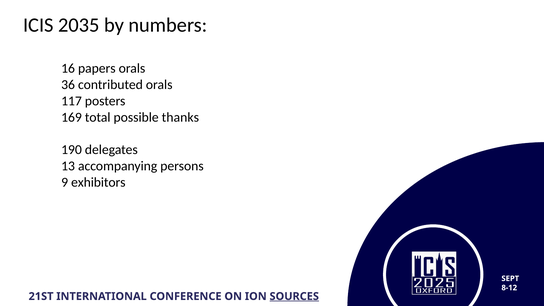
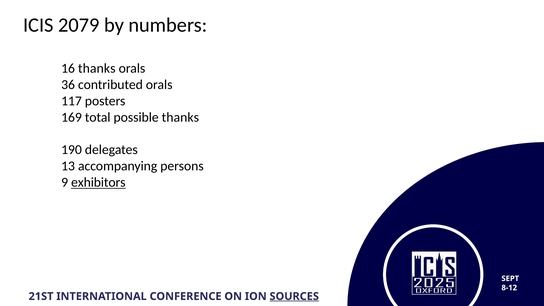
2035: 2035 -> 2079
16 papers: papers -> thanks
exhibitors underline: none -> present
